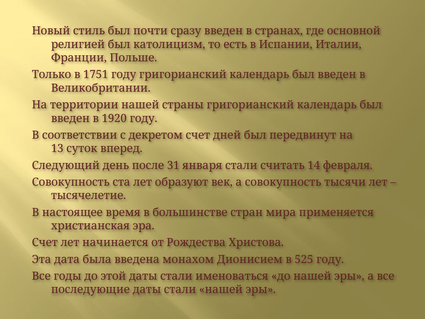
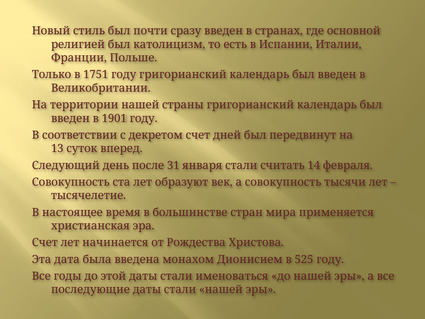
1920: 1920 -> 1901
